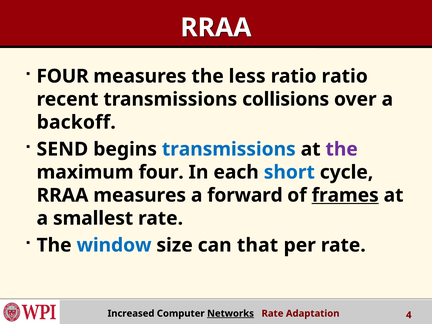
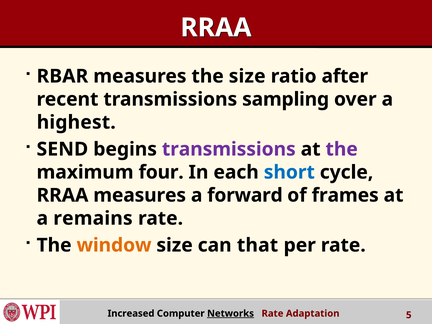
FOUR at (63, 76): FOUR -> RBAR
the less: less -> size
ratio ratio: ratio -> after
collisions: collisions -> sampling
backoff: backoff -> highest
transmissions at (229, 149) colour: blue -> purple
frames underline: present -> none
smallest: smallest -> remains
window colour: blue -> orange
4: 4 -> 5
